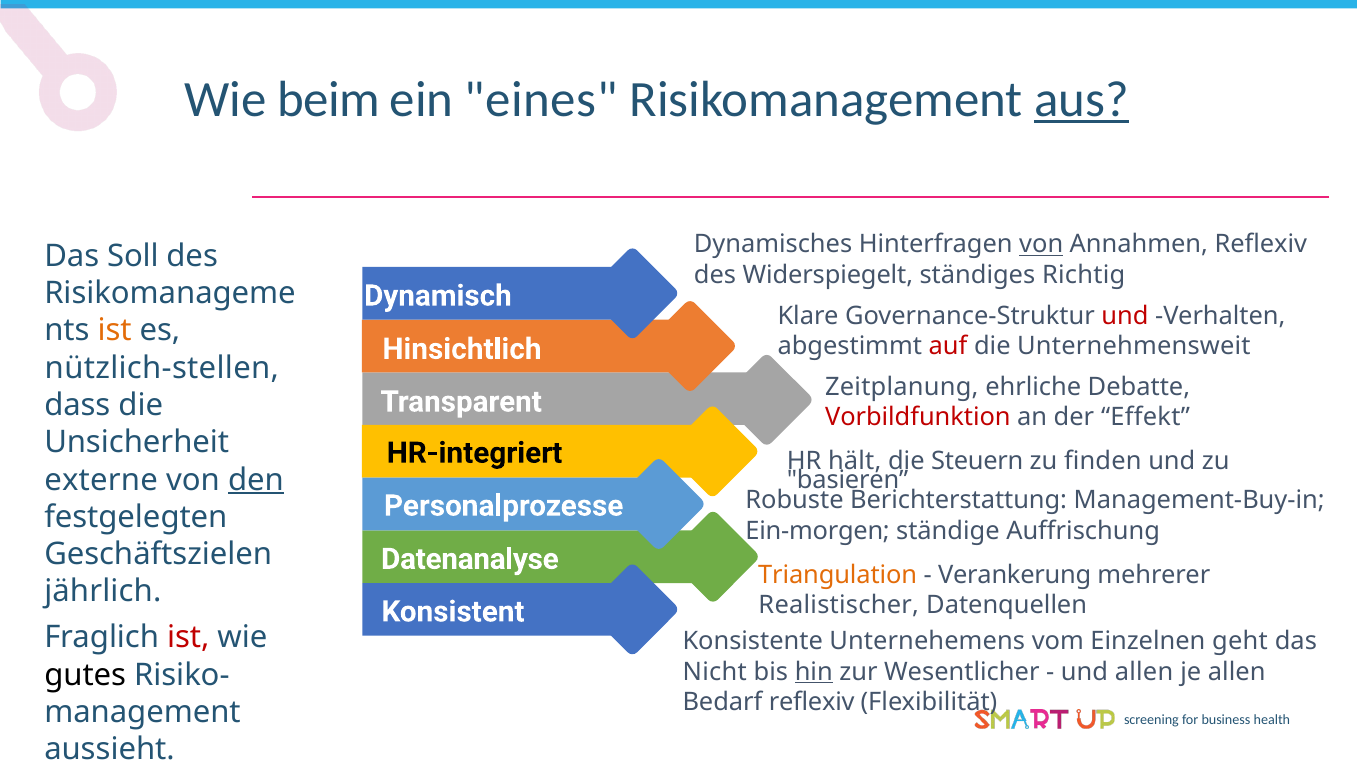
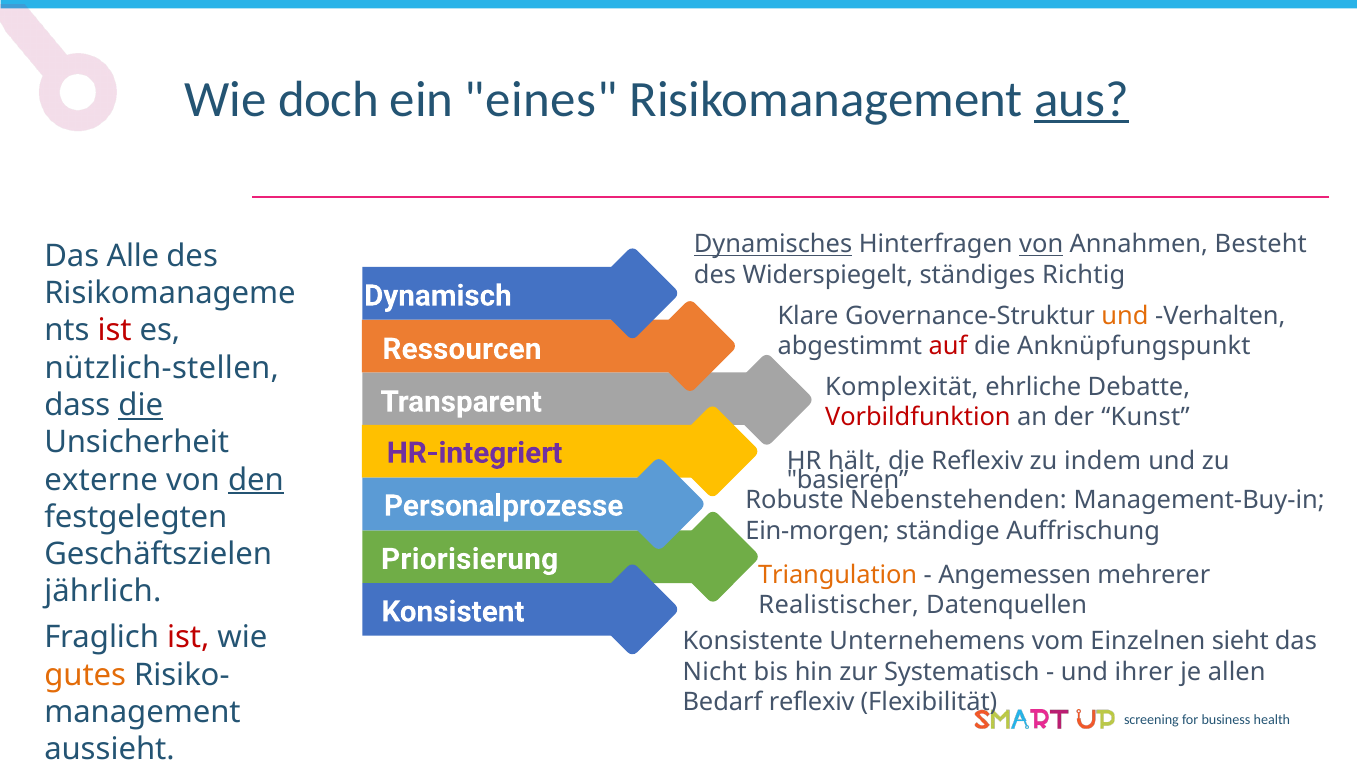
beim: beim -> doch
Dynamisches underline: none -> present
Annahmen Reflexiv: Reflexiv -> Besteht
Soll: Soll -> Alle
und at (1125, 316) colour: red -> orange
ist at (115, 331) colour: orange -> red
Hinsichtlich: Hinsichtlich -> Ressourcen
Unternehmensweit: Unternehmensweit -> Anknüpfungspunkt
Zeitplanung: Zeitplanung -> Komplexität
die at (141, 405) underline: none -> present
Effekt: Effekt -> Kunst
HR-integriert colour: black -> purple
die Steuern: Steuern -> Reflexiv
finden: finden -> indem
Berichterstattung: Berichterstattung -> Nebenstehenden
Datenanalyse: Datenanalyse -> Priorisierung
Verankerung: Verankerung -> Angemessen
geht: geht -> sieht
hin underline: present -> none
Wesentlicher: Wesentlicher -> Systematisch
und allen: allen -> ihrer
gutes colour: black -> orange
